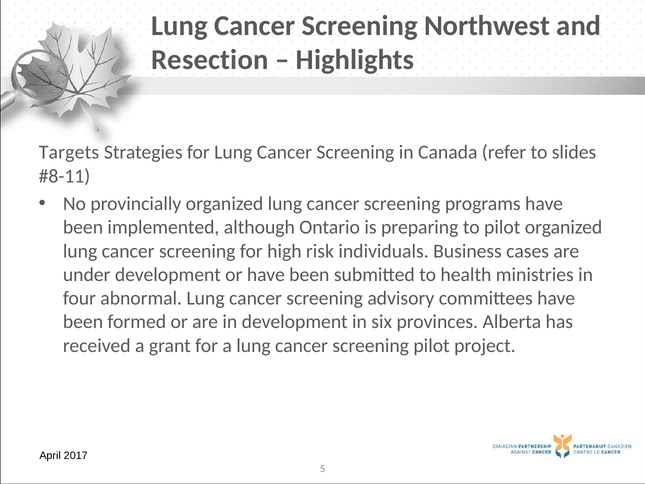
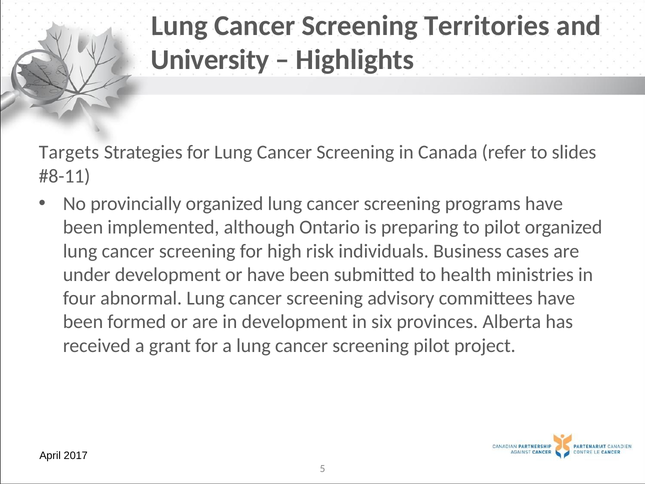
Northwest: Northwest -> Territories
Resection: Resection -> University
